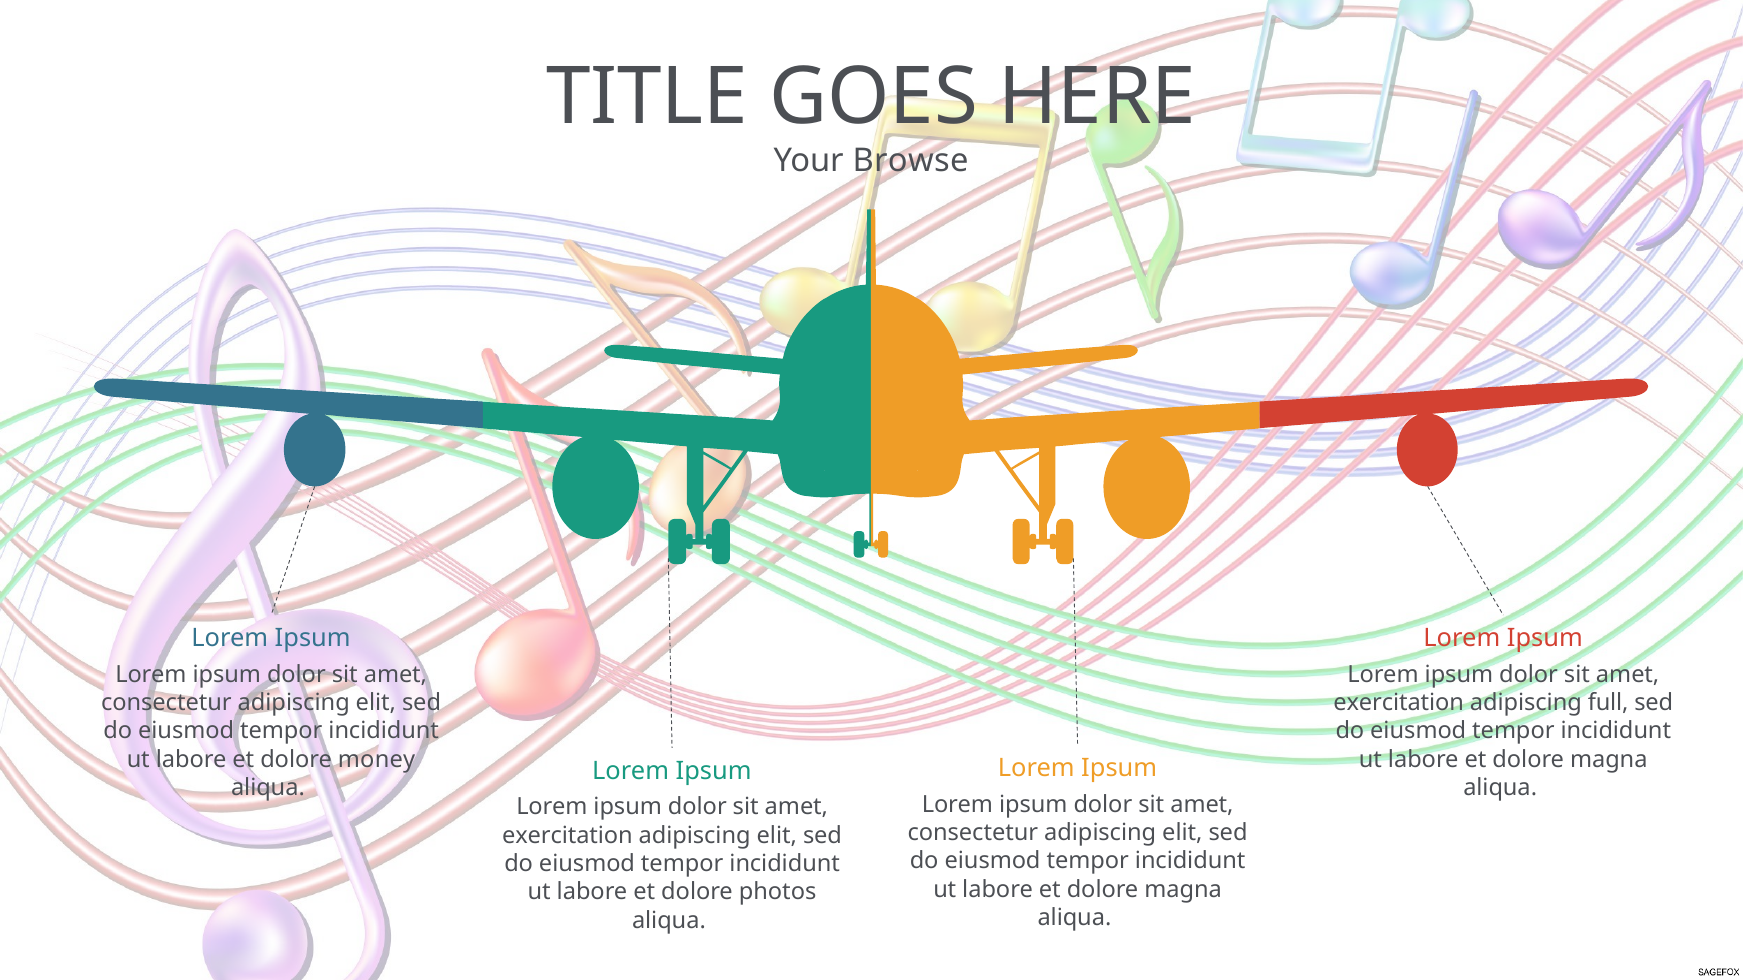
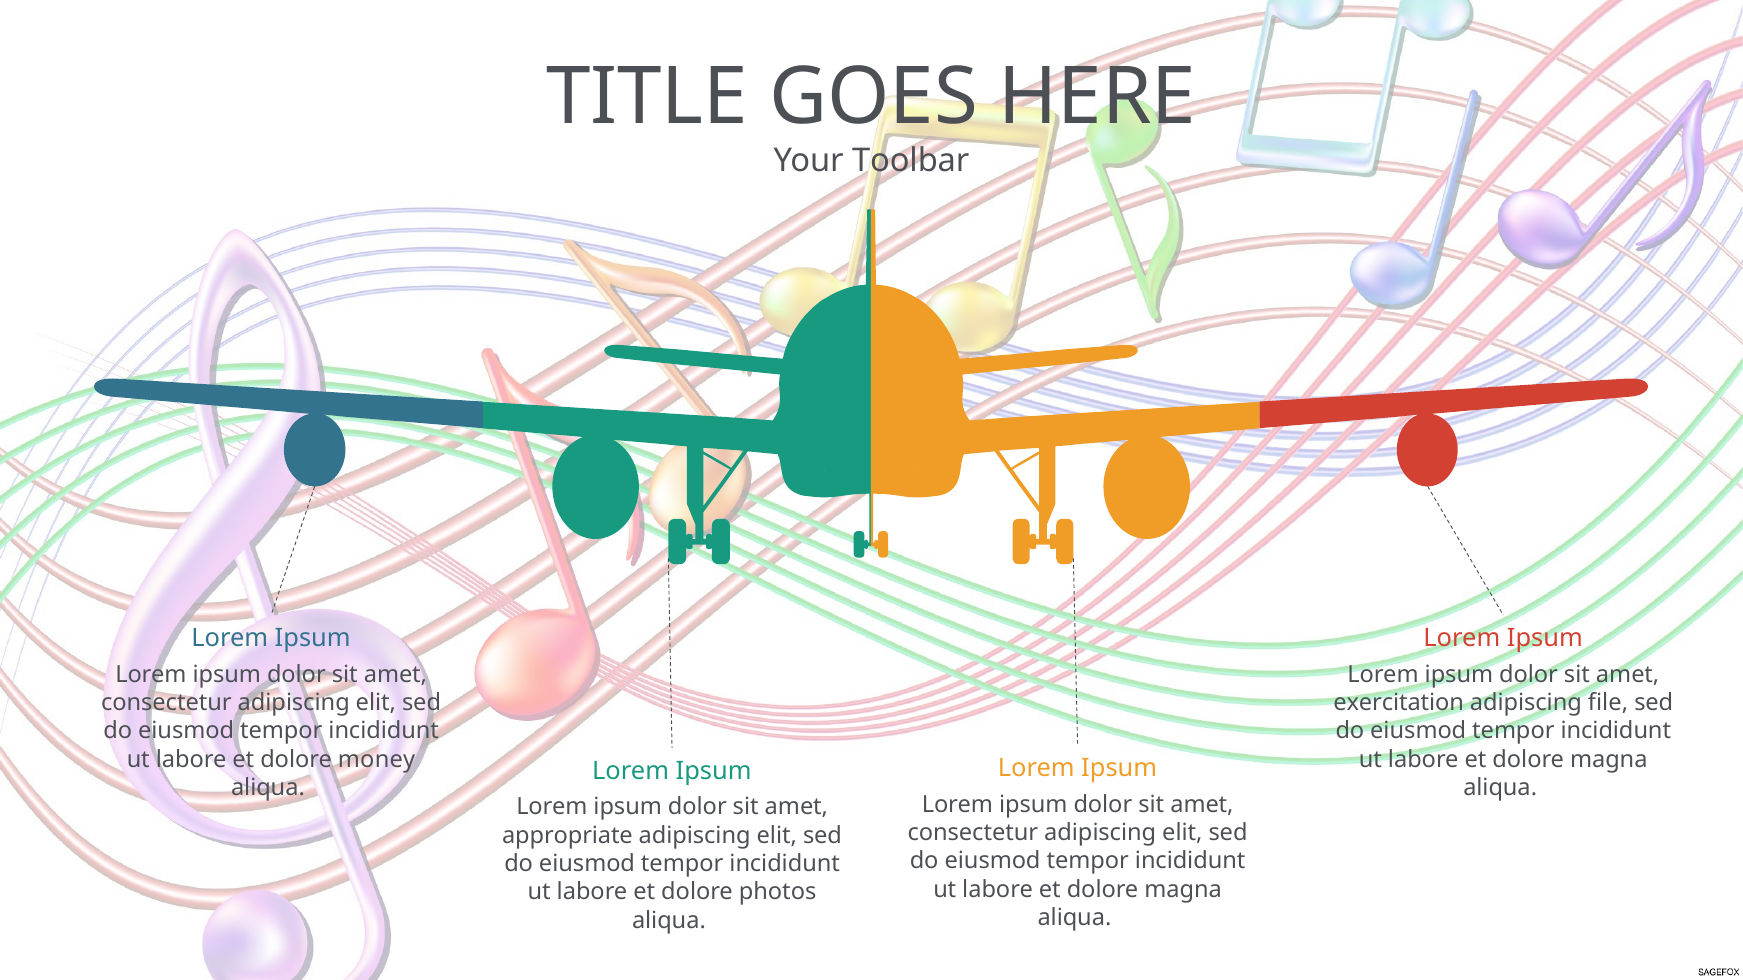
Browse: Browse -> Toolbar
full: full -> file
exercitation at (567, 836): exercitation -> appropriate
